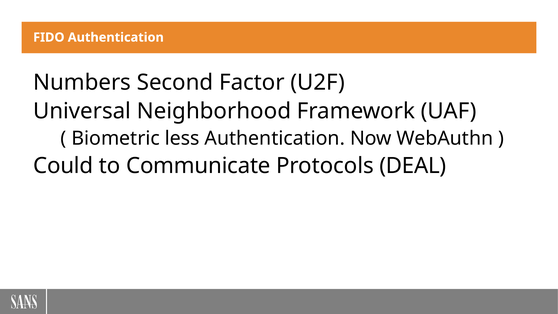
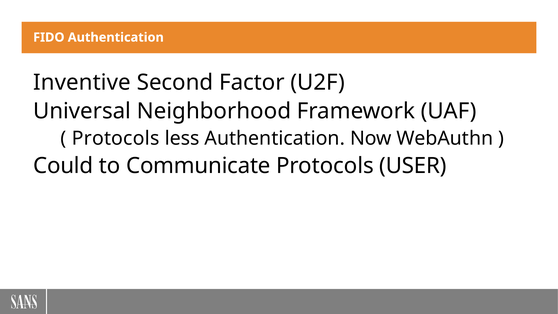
Numbers: Numbers -> Inventive
Biometric at (116, 138): Biometric -> Protocols
DEAL: DEAL -> USER
